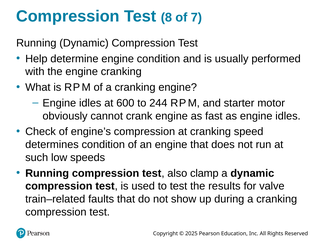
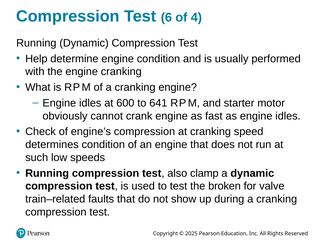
8: 8 -> 6
7: 7 -> 4
244: 244 -> 641
results: results -> broken
